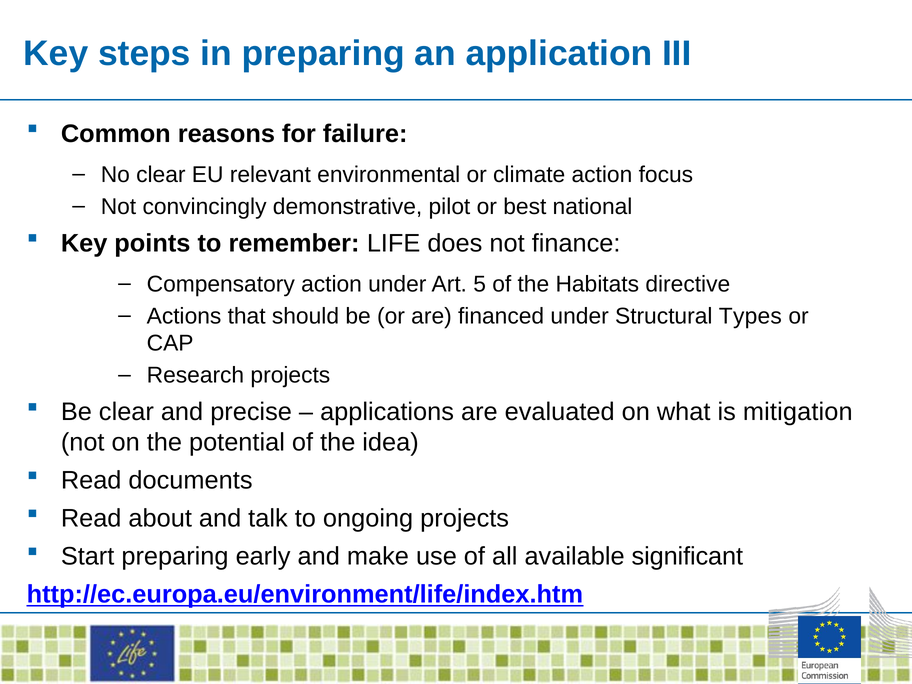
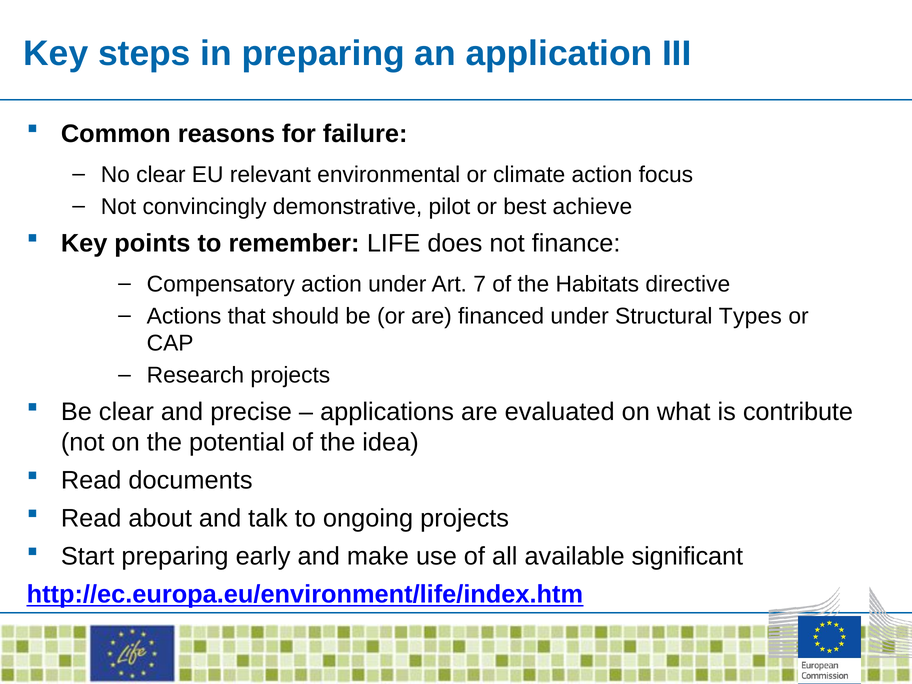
national: national -> achieve
5: 5 -> 7
mitigation: mitigation -> contribute
